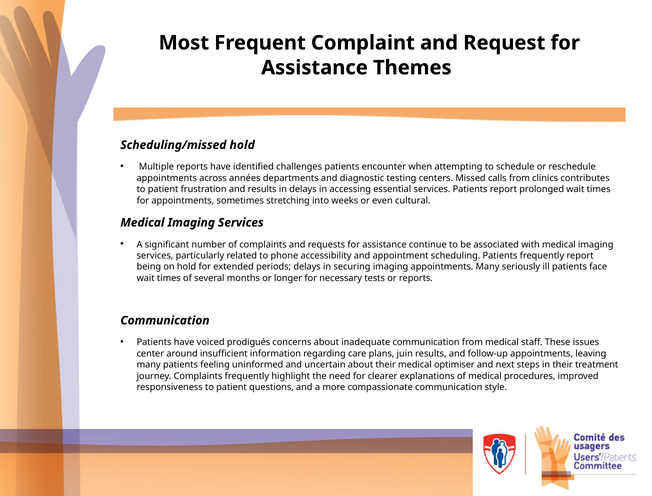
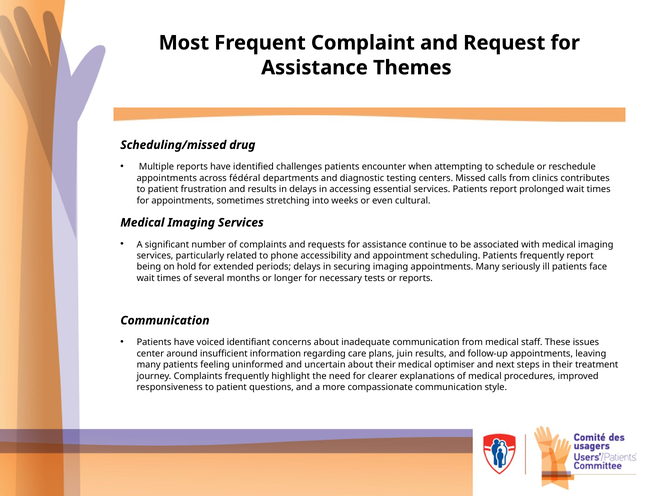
Scheduling/missed hold: hold -> drug
années: années -> fédéral
prodigués: prodigués -> identifiant
